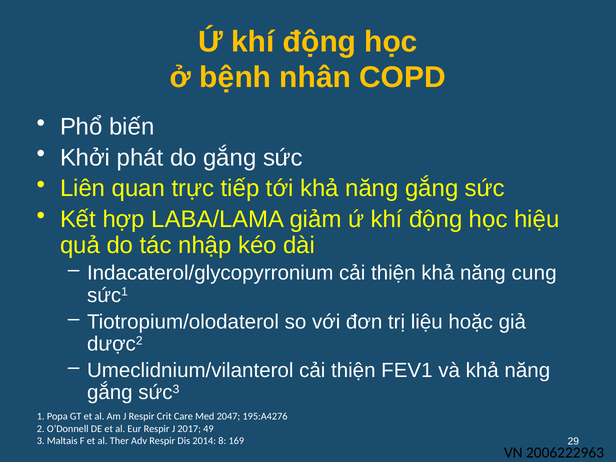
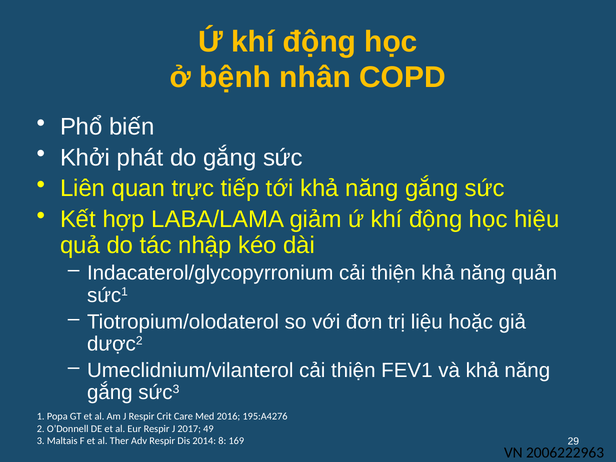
cung: cung -> quản
2047: 2047 -> 2016
